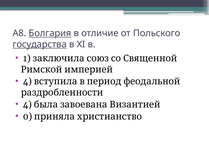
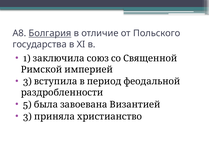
государства underline: present -> none
4 at (27, 82): 4 -> 3
4 at (27, 105): 4 -> 5
0 at (27, 117): 0 -> 3
